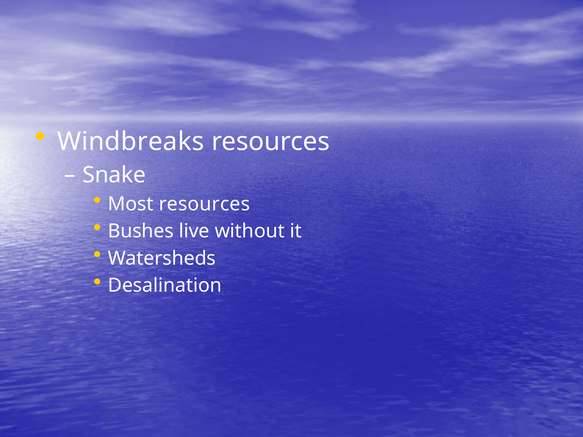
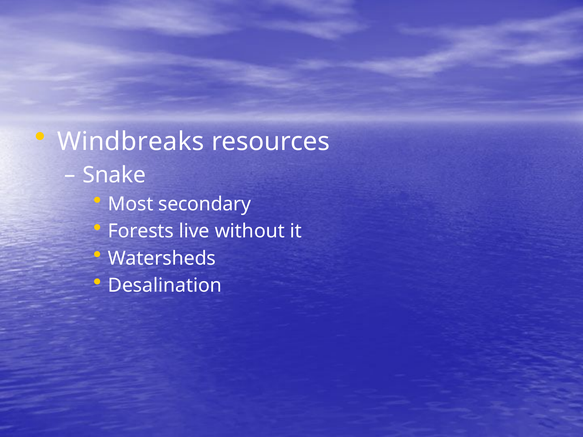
Most resources: resources -> secondary
Bushes: Bushes -> Forests
